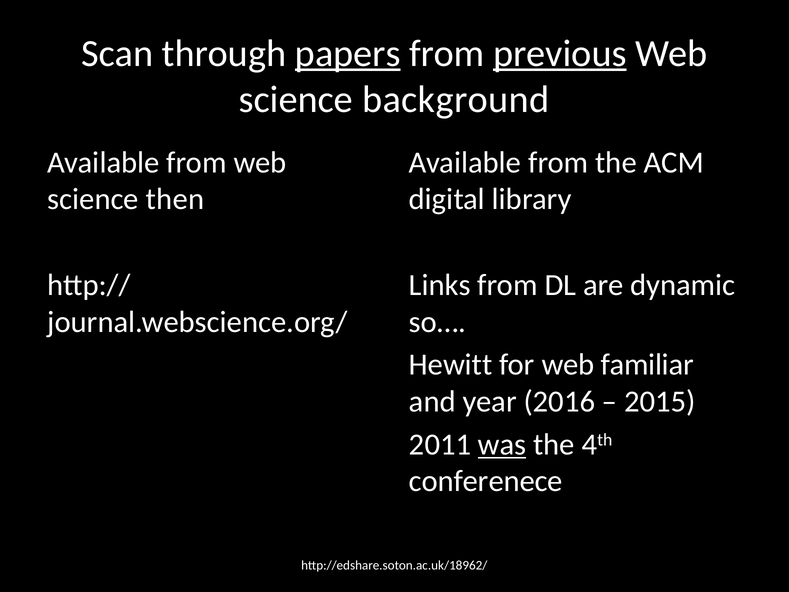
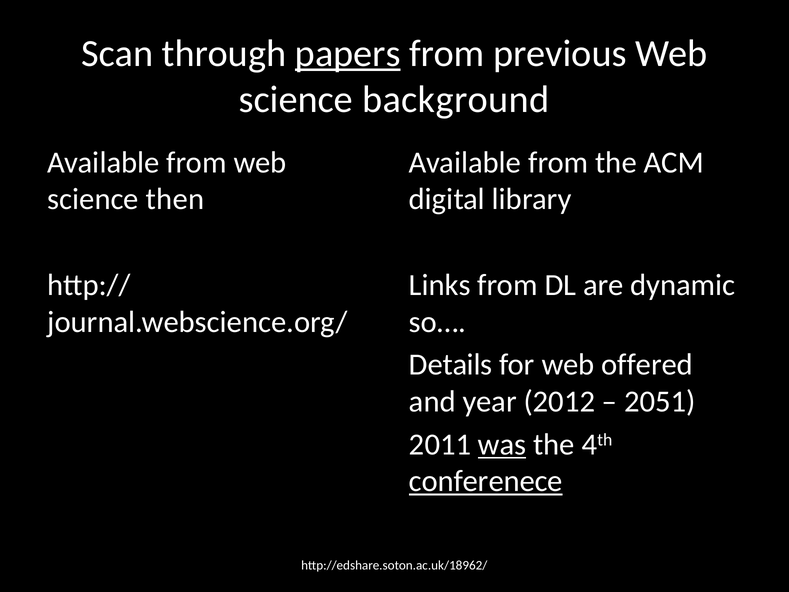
previous underline: present -> none
Hewitt: Hewitt -> Details
familiar: familiar -> offered
2016: 2016 -> 2012
2015: 2015 -> 2051
conferenece underline: none -> present
